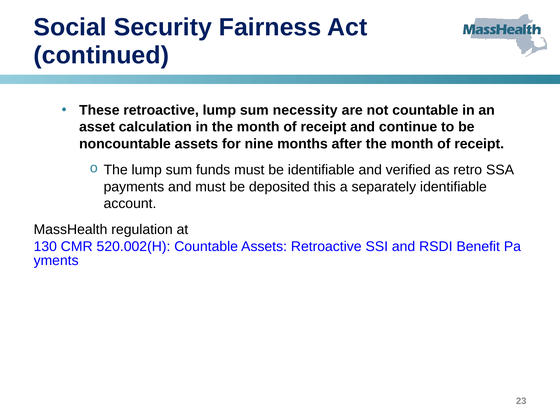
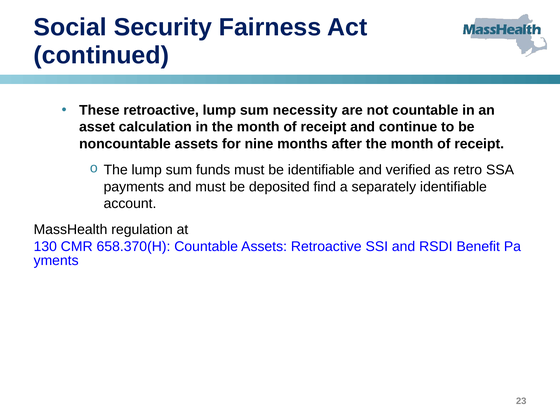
this: this -> find
520.002(H: 520.002(H -> 658.370(H
